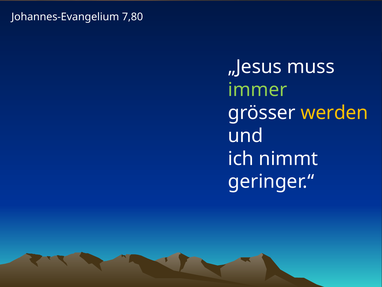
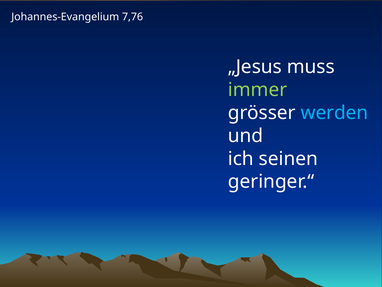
7,80: 7,80 -> 7,76
werden colour: yellow -> light blue
nimmt: nimmt -> seinen
